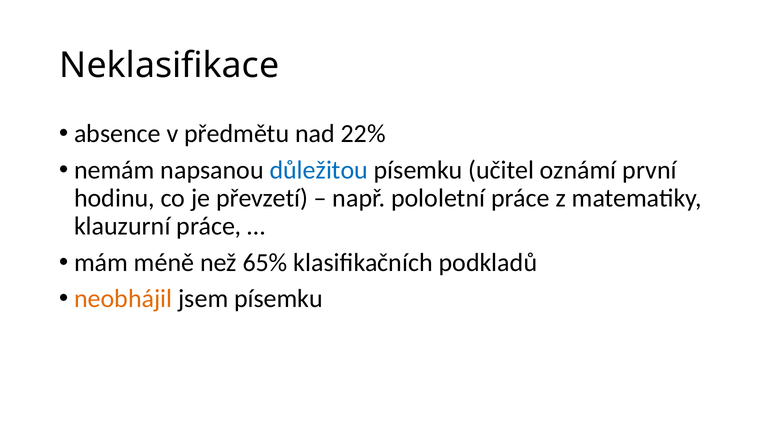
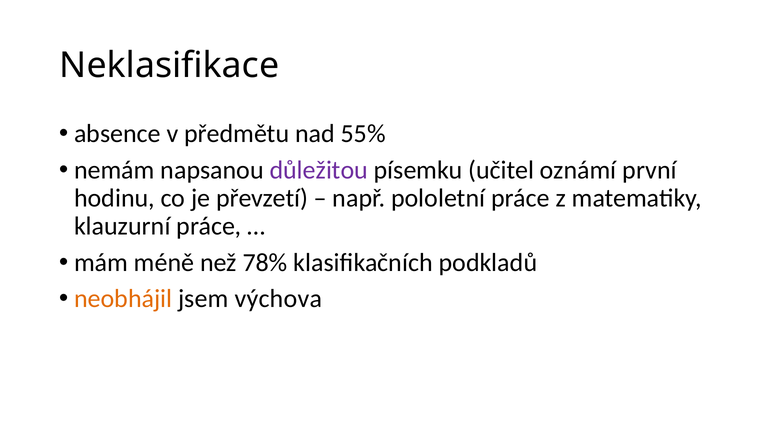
22%: 22% -> 55%
důležitou colour: blue -> purple
65%: 65% -> 78%
jsem písemku: písemku -> výchova
